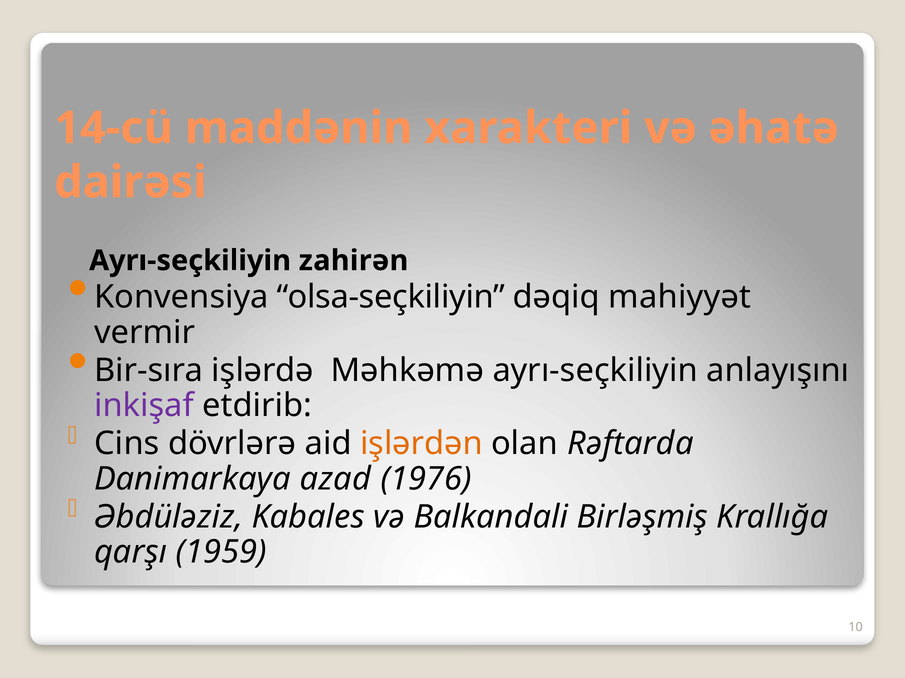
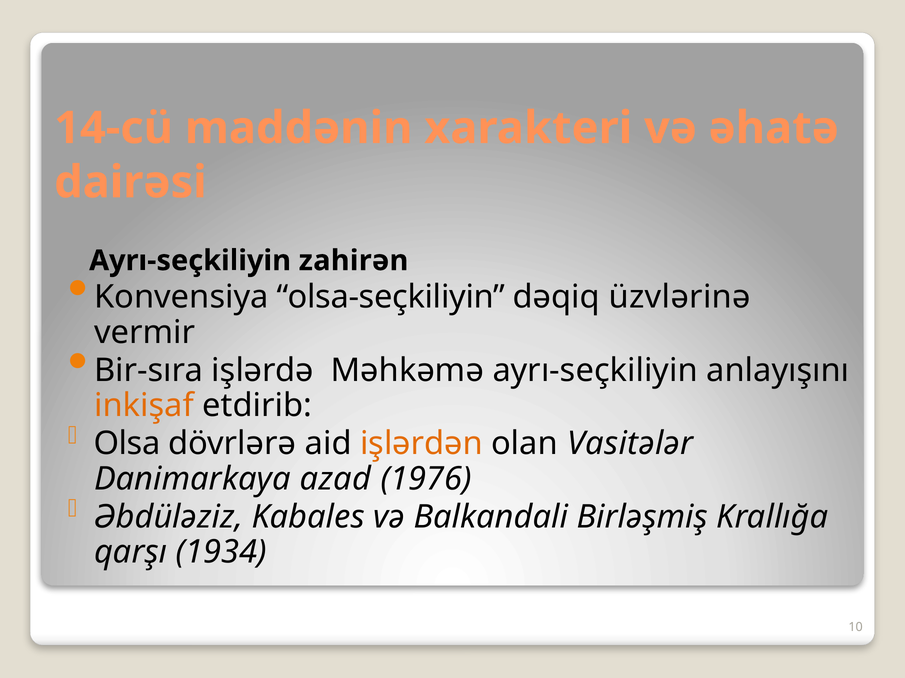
mahiyyət: mahiyyət -> üzvlərinə
inkişaf colour: purple -> orange
Cins: Cins -> Olsa
Rəftarda: Rəftarda -> Vasitələr
1959: 1959 -> 1934
